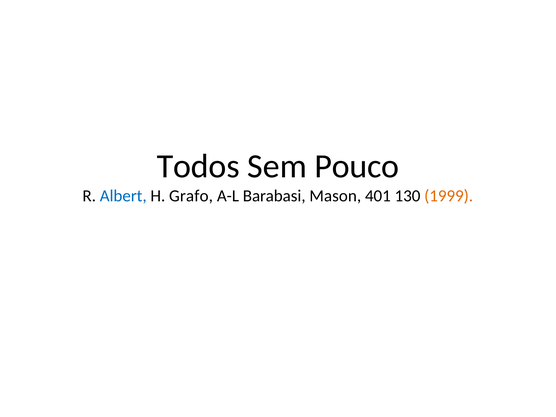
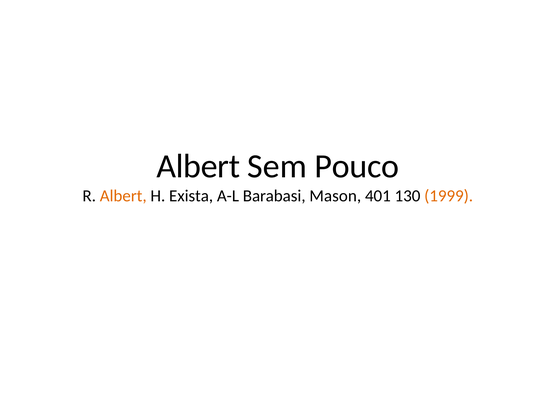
Todos at (198, 166): Todos -> Albert
Albert at (123, 196) colour: blue -> orange
Grafo: Grafo -> Exista
